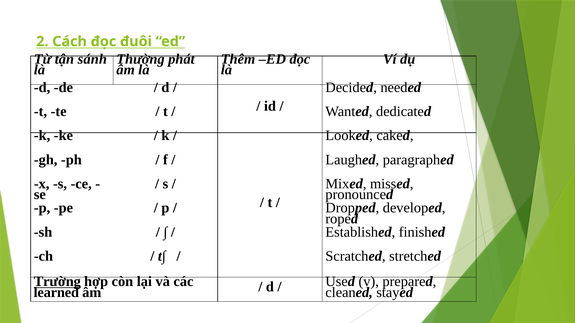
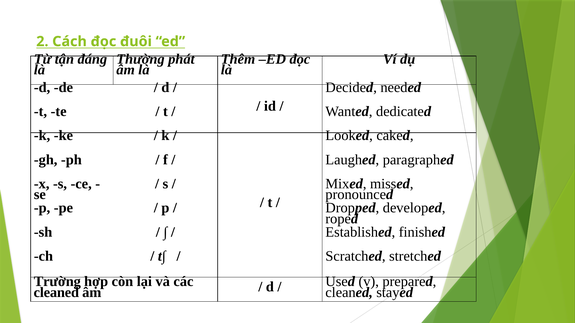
sánh: sánh -> đáng
Trường underline: present -> none
learned at (56, 293): learned -> cleaned
